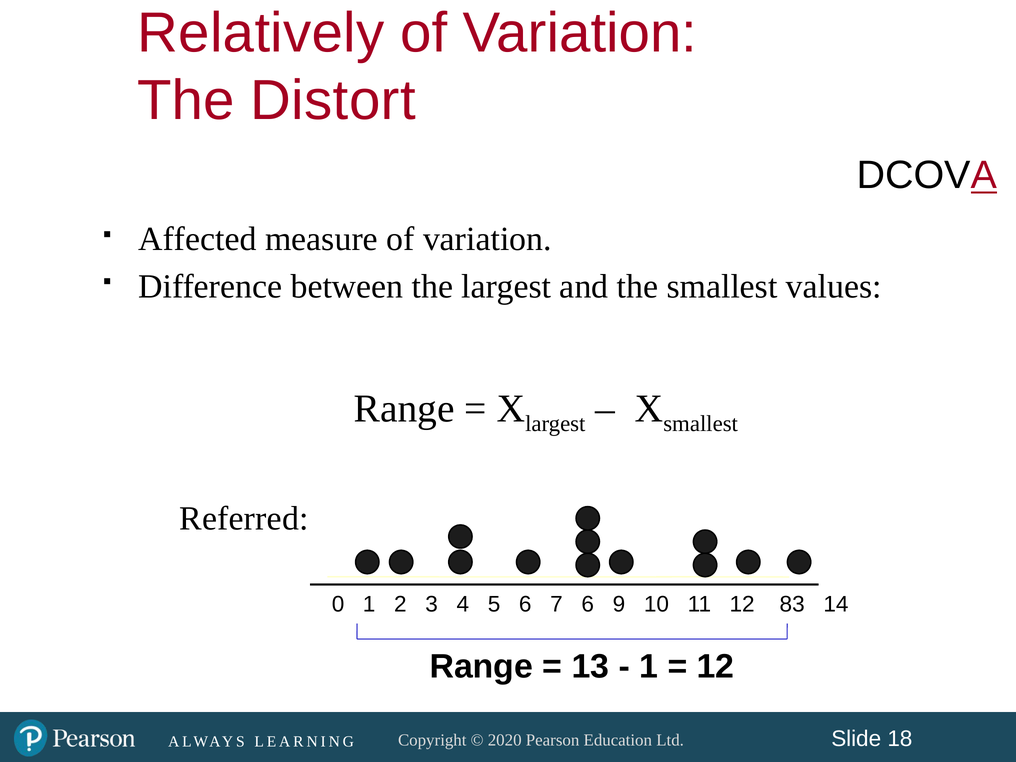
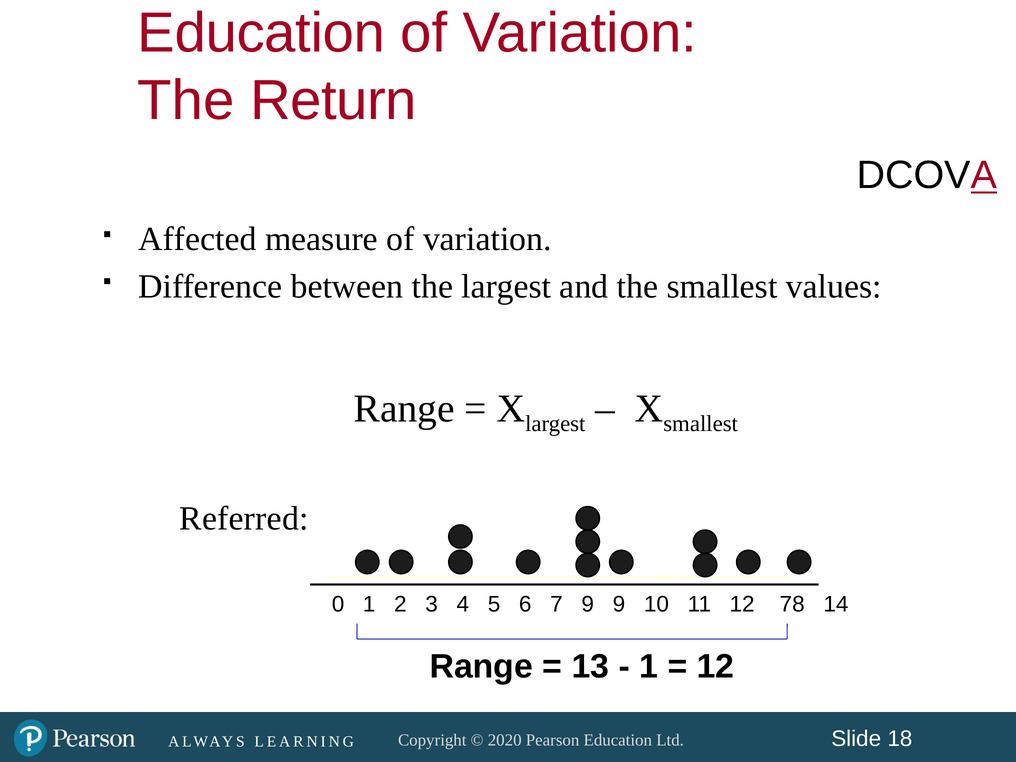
Relatively at (261, 33): Relatively -> Education
Distort: Distort -> Return
7 6: 6 -> 9
83: 83 -> 78
